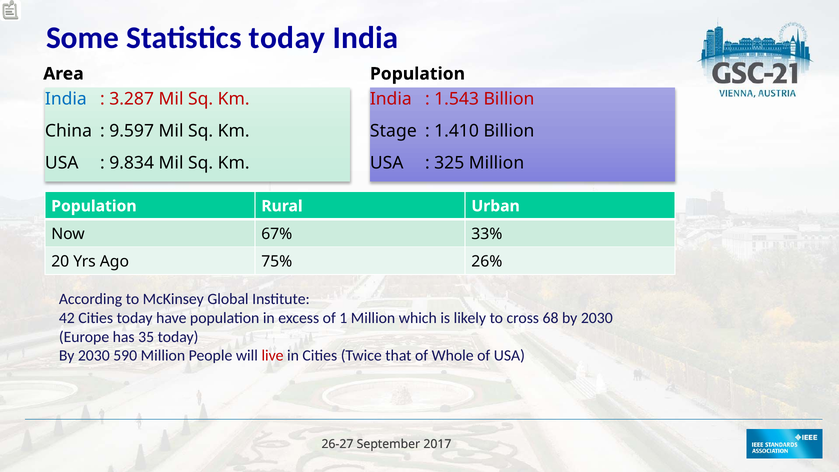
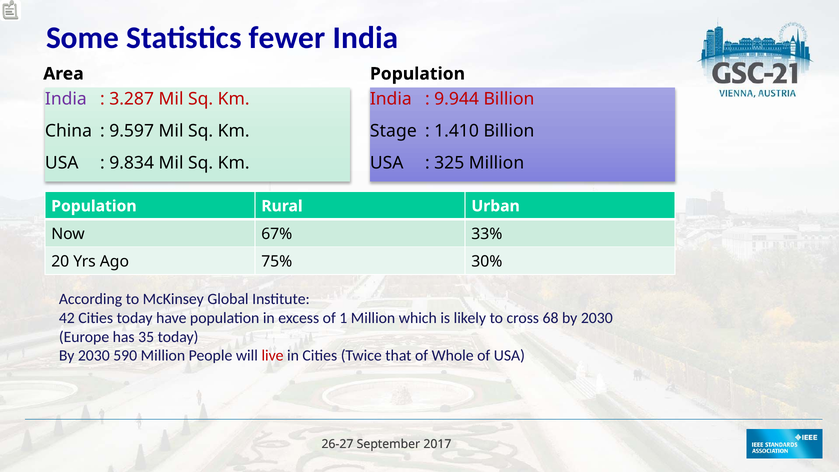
Statistics today: today -> fewer
India at (66, 99) colour: blue -> purple
1.543: 1.543 -> 9.944
26%: 26% -> 30%
